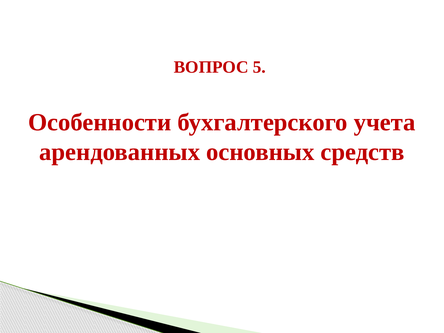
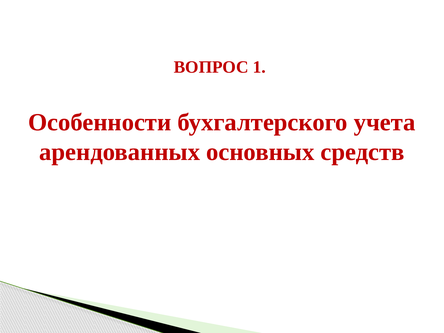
5: 5 -> 1
